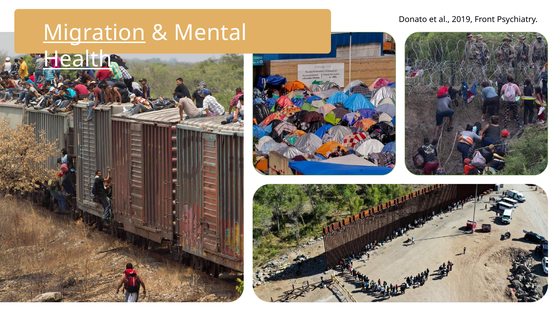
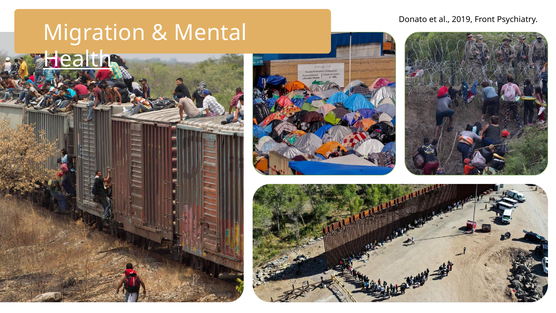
Migration underline: present -> none
